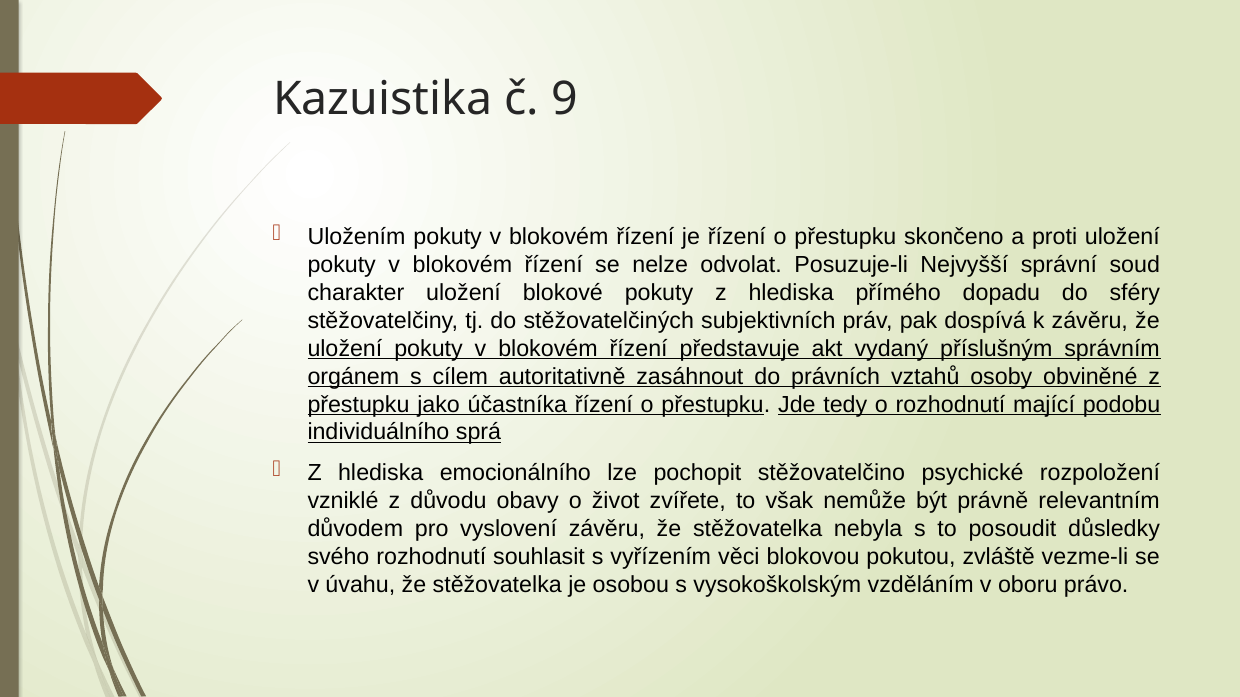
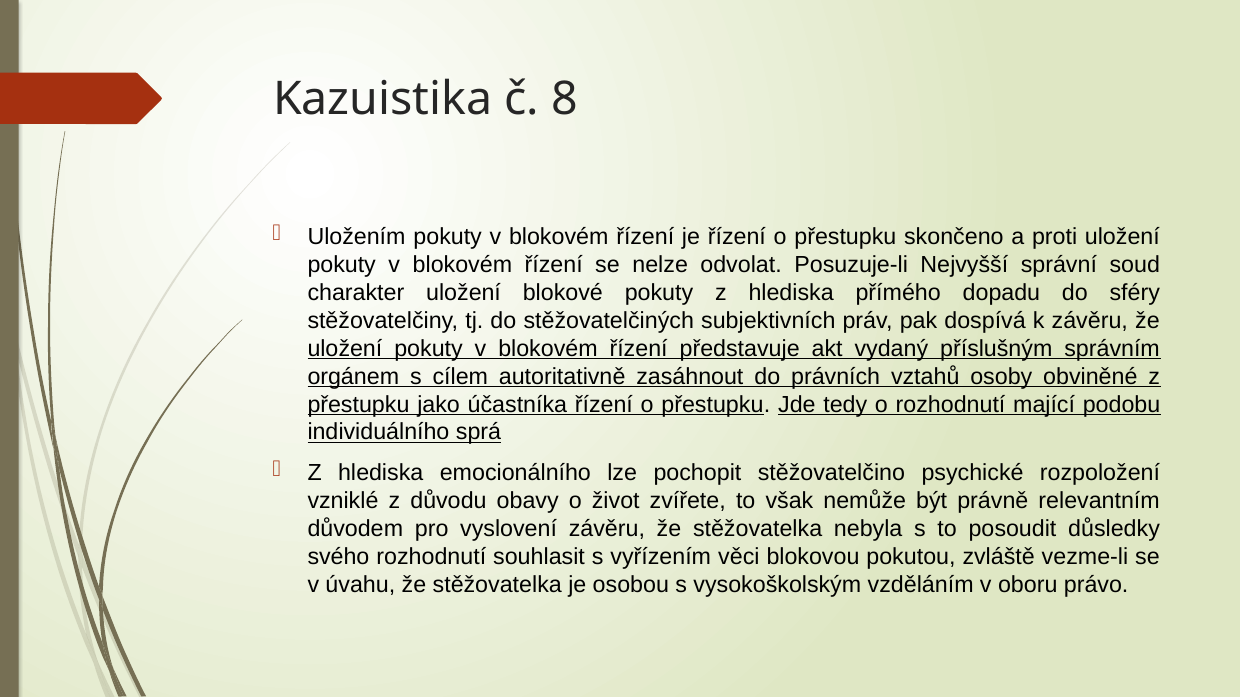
9: 9 -> 8
